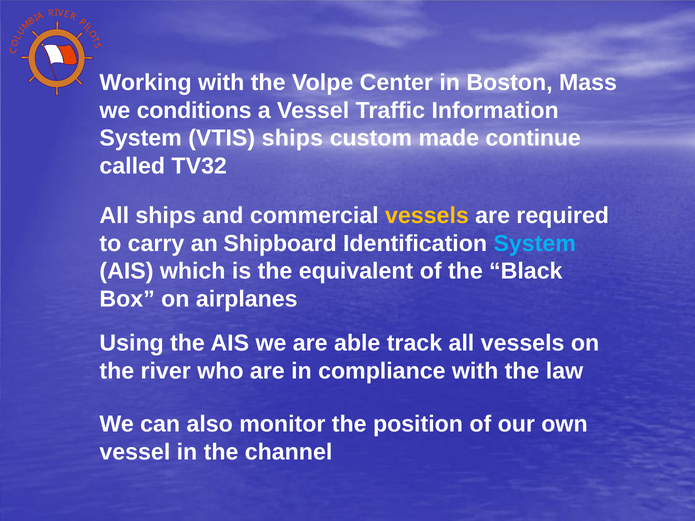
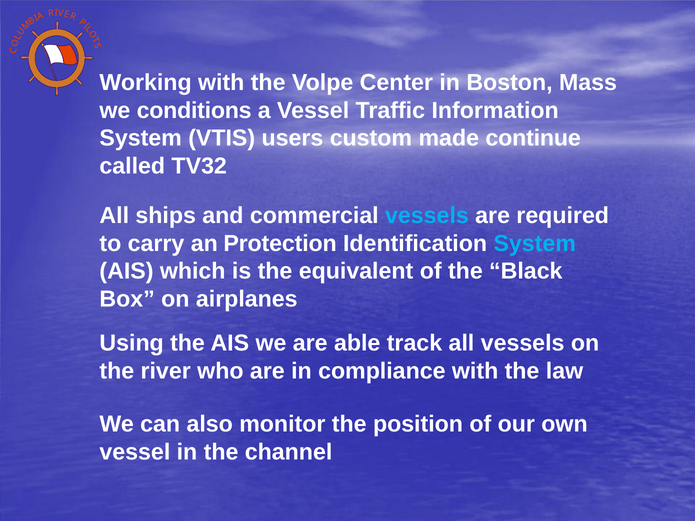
VTIS ships: ships -> users
vessels at (427, 216) colour: yellow -> light blue
Shipboard: Shipboard -> Protection
